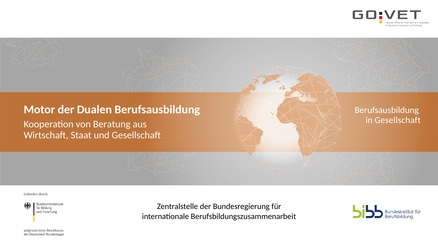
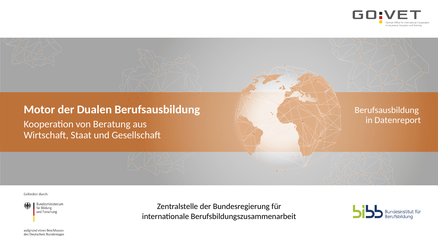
in Gesellschaft: Gesellschaft -> Datenreport
